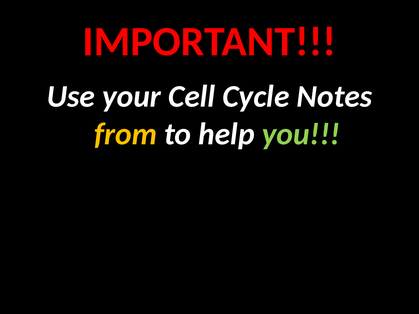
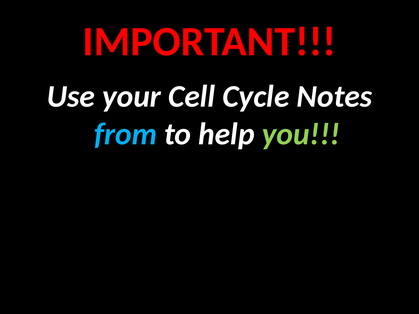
from colour: yellow -> light blue
